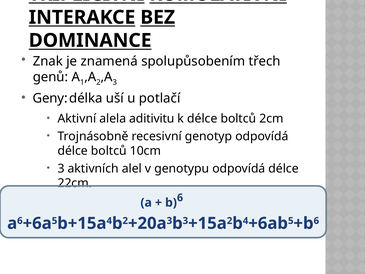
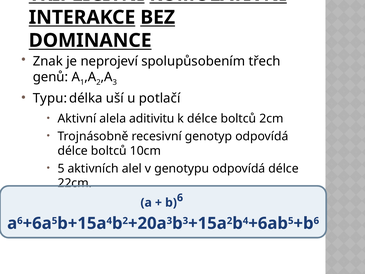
znamená: znamená -> neprojeví
Geny: Geny -> Typu
3 at (61, 168): 3 -> 5
